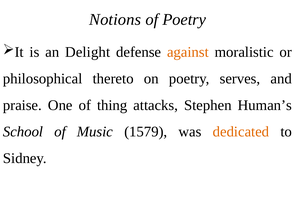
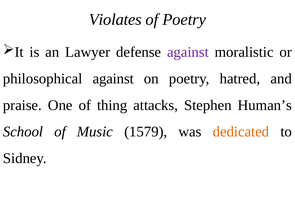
Notions: Notions -> Violates
Delight: Delight -> Lawyer
against at (188, 52) colour: orange -> purple
philosophical thereto: thereto -> against
serves: serves -> hatred
